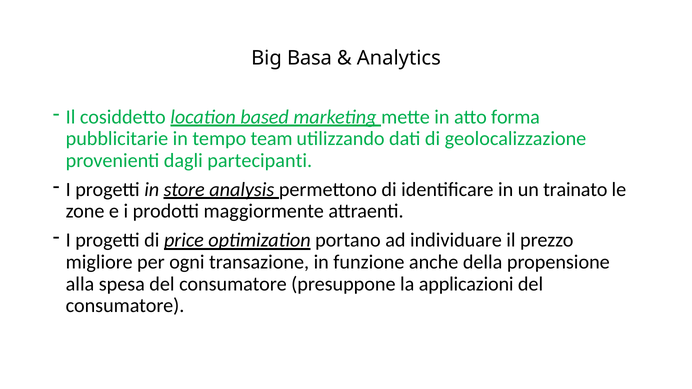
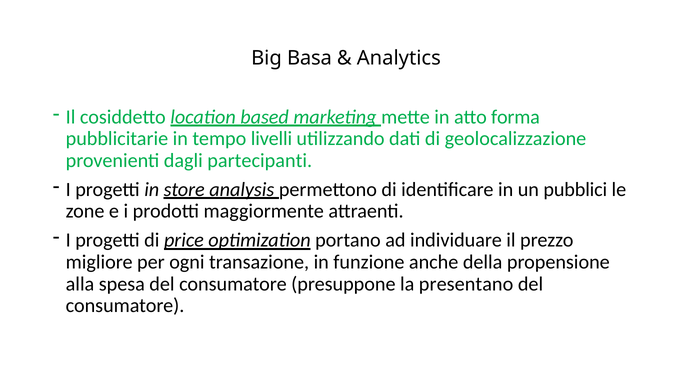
team: team -> livelli
trainato: trainato -> pubblici
applicazioni: applicazioni -> presentano
